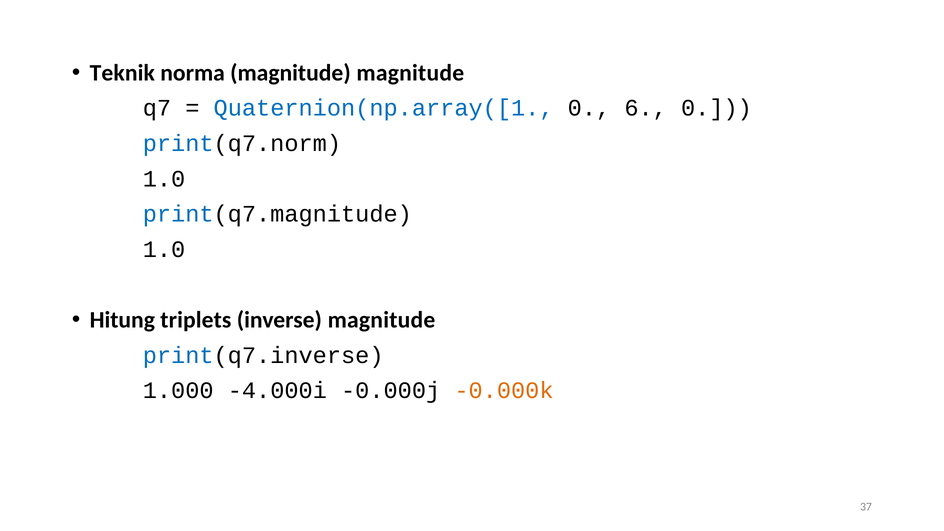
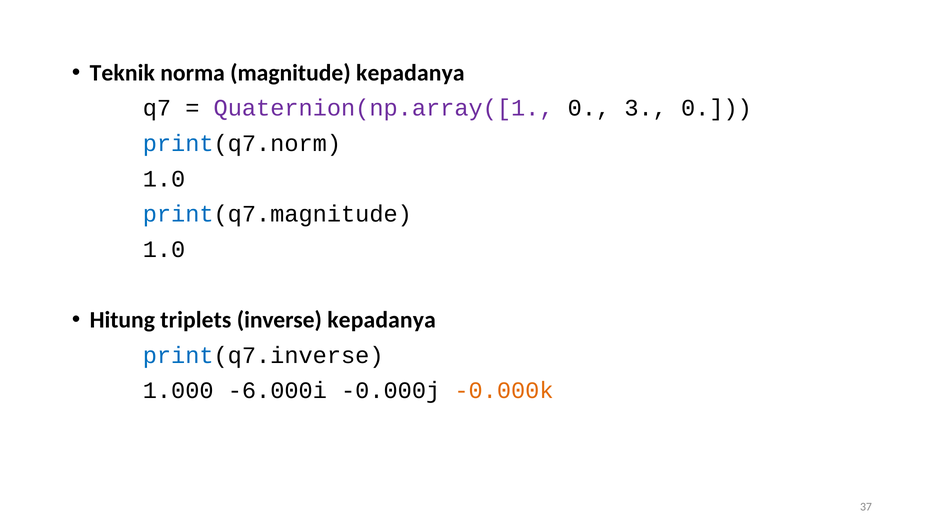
magnitude magnitude: magnitude -> kepadanya
Quaternion(np.array([1 colour: blue -> purple
6: 6 -> 3
inverse magnitude: magnitude -> kepadanya
-4.000i: -4.000i -> -6.000i
